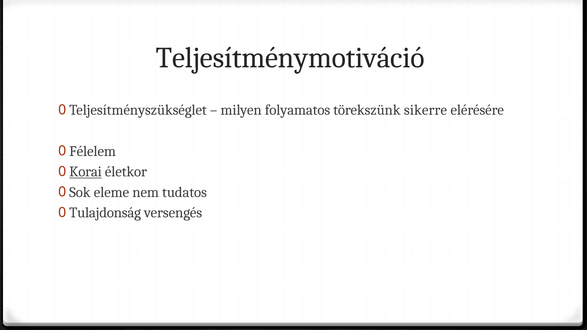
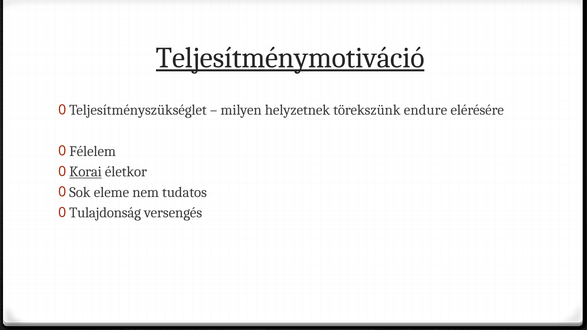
Teljesítménymotiváció underline: none -> present
folyamatos: folyamatos -> helyzetnek
sikerre: sikerre -> endure
